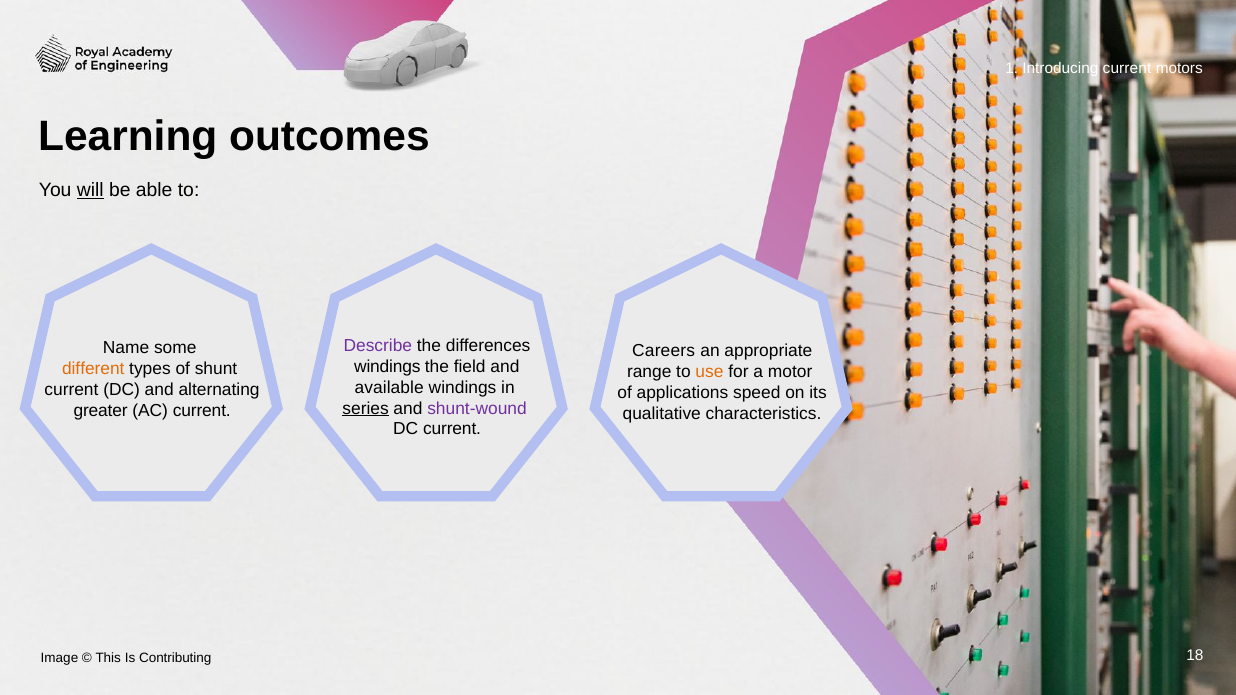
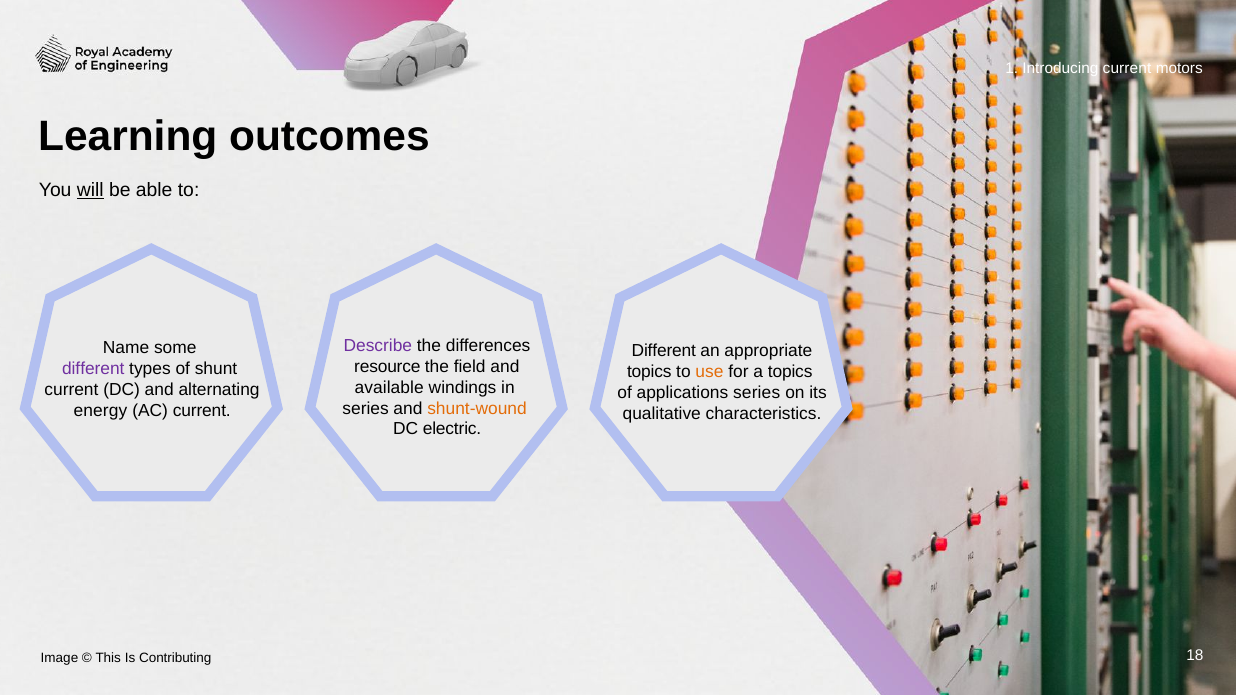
Careers at (664, 351): Careers -> Different
windings at (387, 367): windings -> resource
different at (93, 369) colour: orange -> purple
range at (649, 372): range -> topics
a motor: motor -> topics
applications speed: speed -> series
series at (366, 408) underline: present -> none
shunt-wound colour: purple -> orange
greater: greater -> energy
DC current: current -> electric
